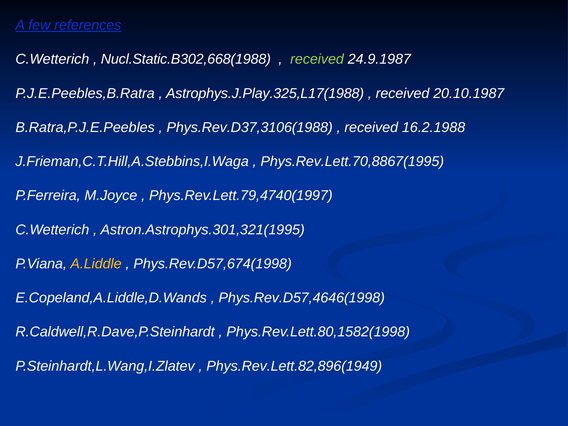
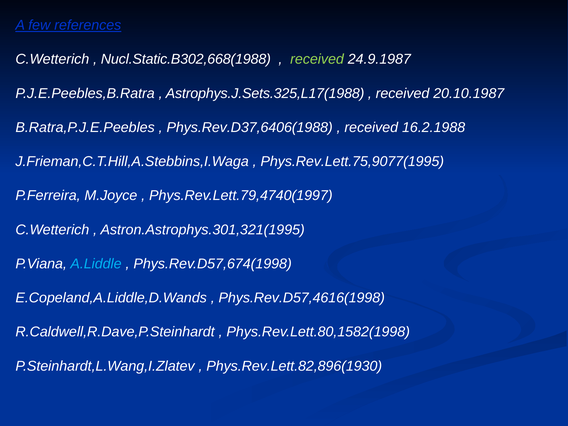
Astrophys.J.Play.325,L17(1988: Astrophys.J.Play.325,L17(1988 -> Astrophys.J.Sets.325,L17(1988
Phys.Rev.D37,3106(1988: Phys.Rev.D37,3106(1988 -> Phys.Rev.D37,6406(1988
Phys.Rev.Lett.70,8867(1995: Phys.Rev.Lett.70,8867(1995 -> Phys.Rev.Lett.75,9077(1995
A.Liddle colour: yellow -> light blue
Phys.Rev.D57,4646(1998: Phys.Rev.D57,4646(1998 -> Phys.Rev.D57,4616(1998
Phys.Rev.Lett.82,896(1949: Phys.Rev.Lett.82,896(1949 -> Phys.Rev.Lett.82,896(1930
